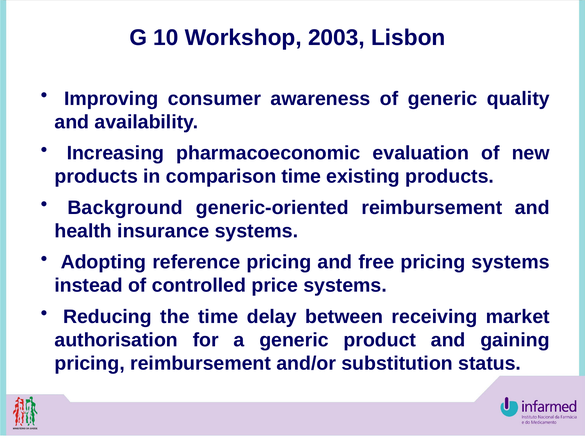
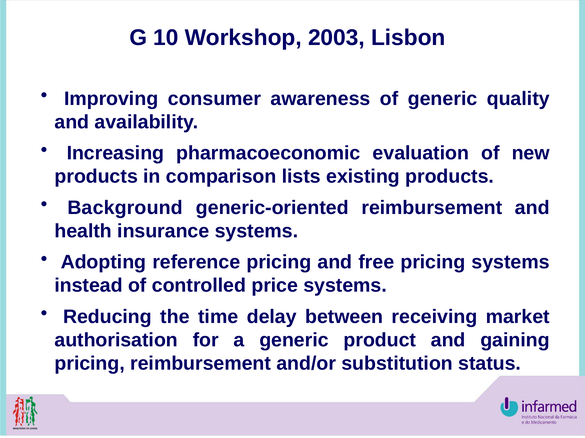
comparison time: time -> lists
